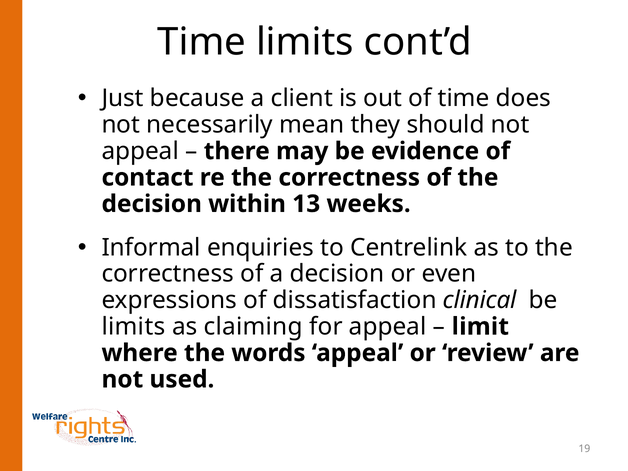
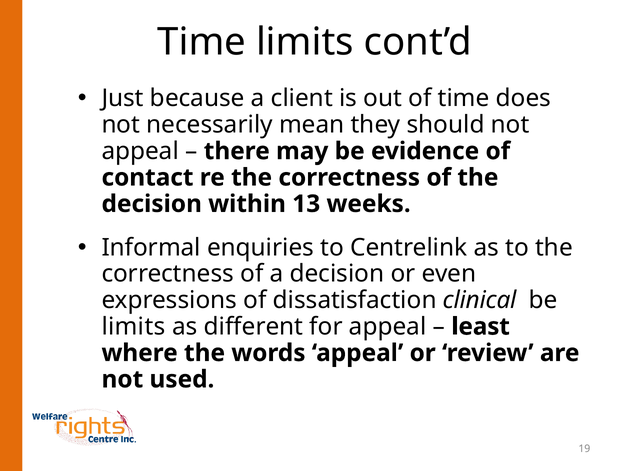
claiming: claiming -> different
limit: limit -> least
